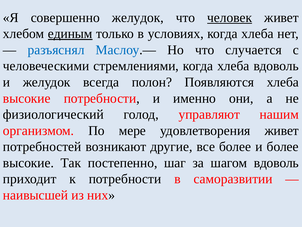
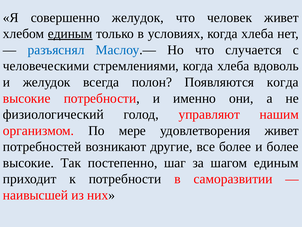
человек underline: present -> none
Появляются хлеба: хлеба -> когда
шагом вдоволь: вдоволь -> единым
